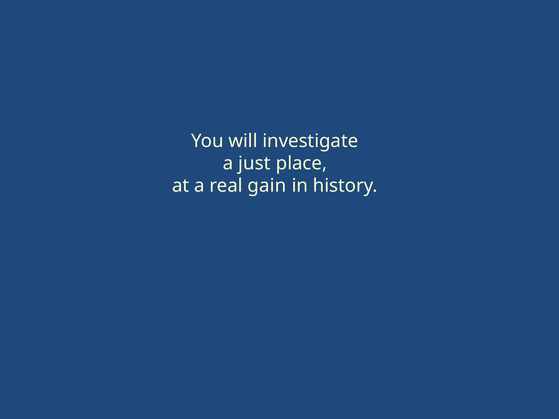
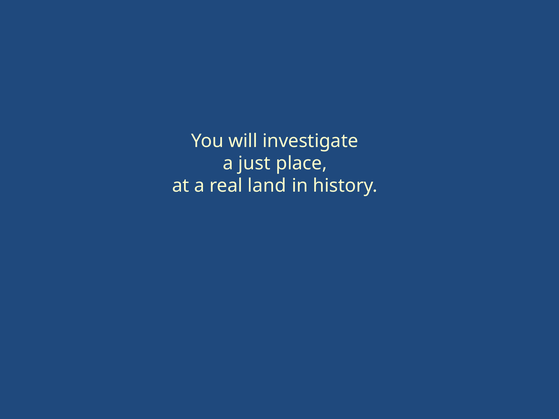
gain: gain -> land
